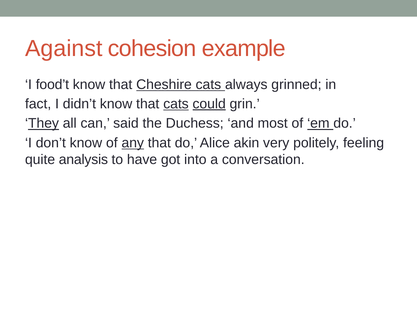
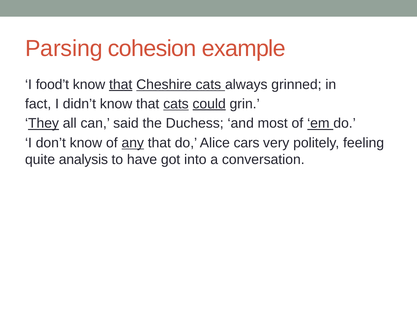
Against: Against -> Parsing
that at (121, 84) underline: none -> present
akin: akin -> cars
